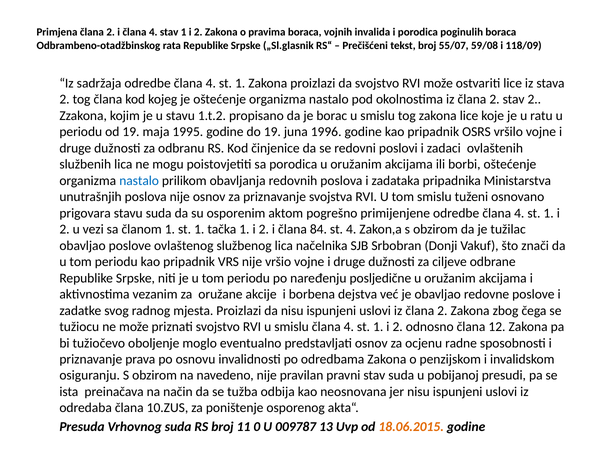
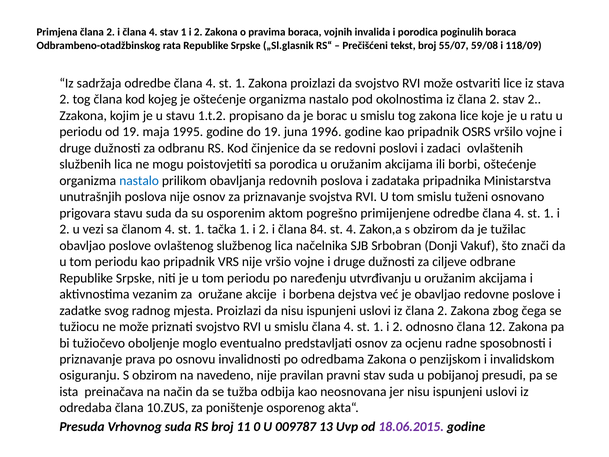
članom 1: 1 -> 4
posljedične: posljedične -> utvrđivanju
18.06.2015 colour: orange -> purple
